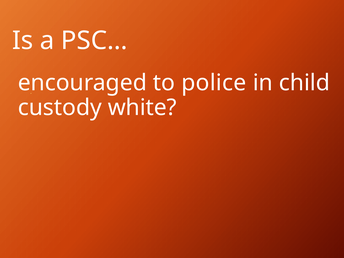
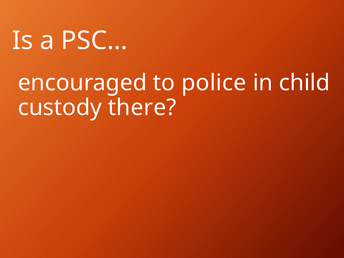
white: white -> there
